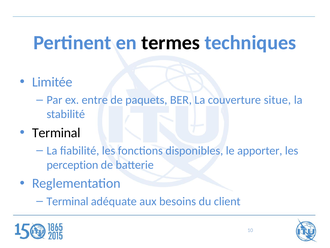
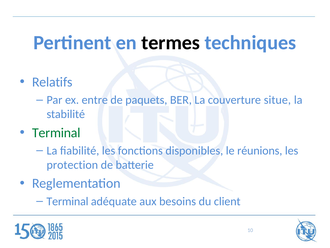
Limitée: Limitée -> Relatifs
Terminal at (56, 132) colour: black -> green
apporter: apporter -> réunions
perception: perception -> protection
